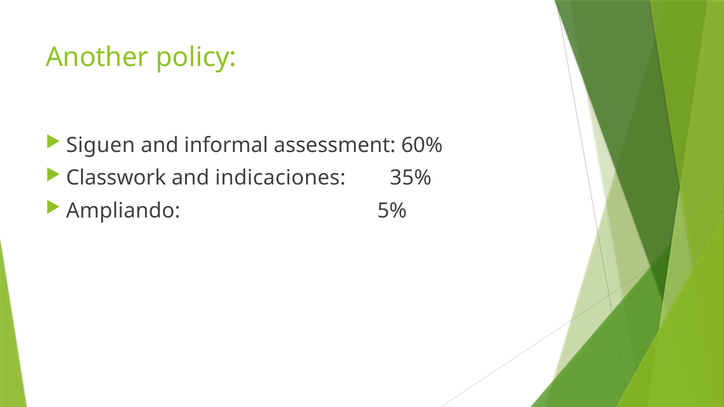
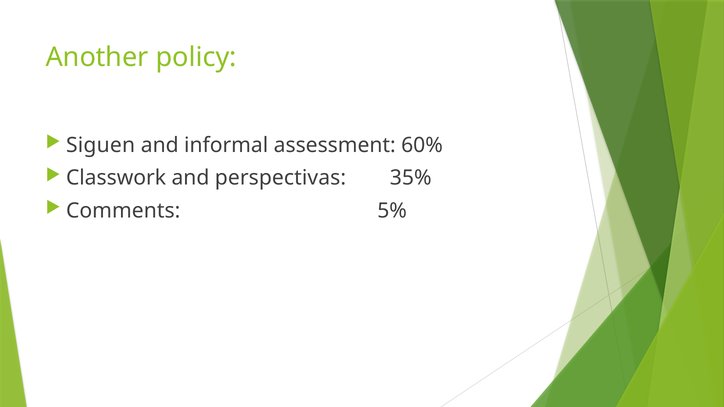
indicaciones: indicaciones -> perspectivas
Ampliando: Ampliando -> Comments
